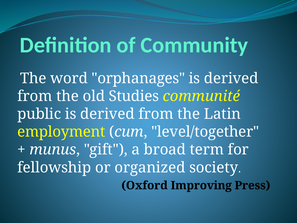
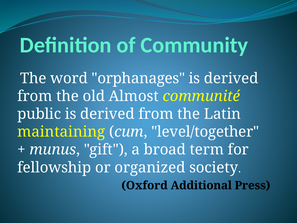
Studies: Studies -> Almost
employment: employment -> maintaining
Improving: Improving -> Additional
